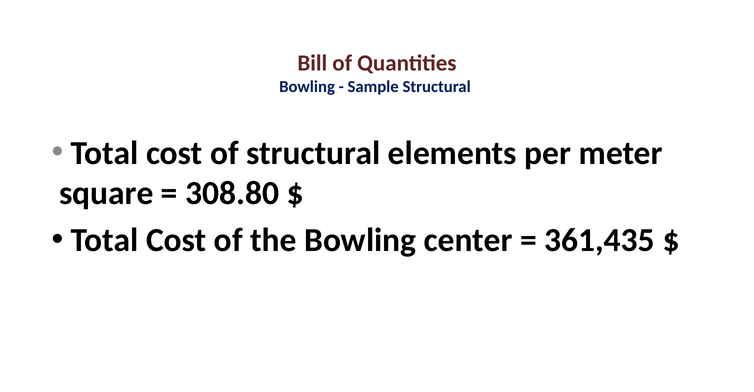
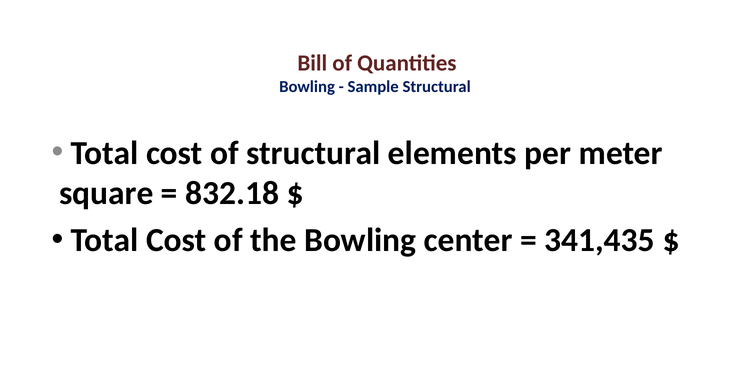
308.80: 308.80 -> 832.18
361,435: 361,435 -> 341,435
